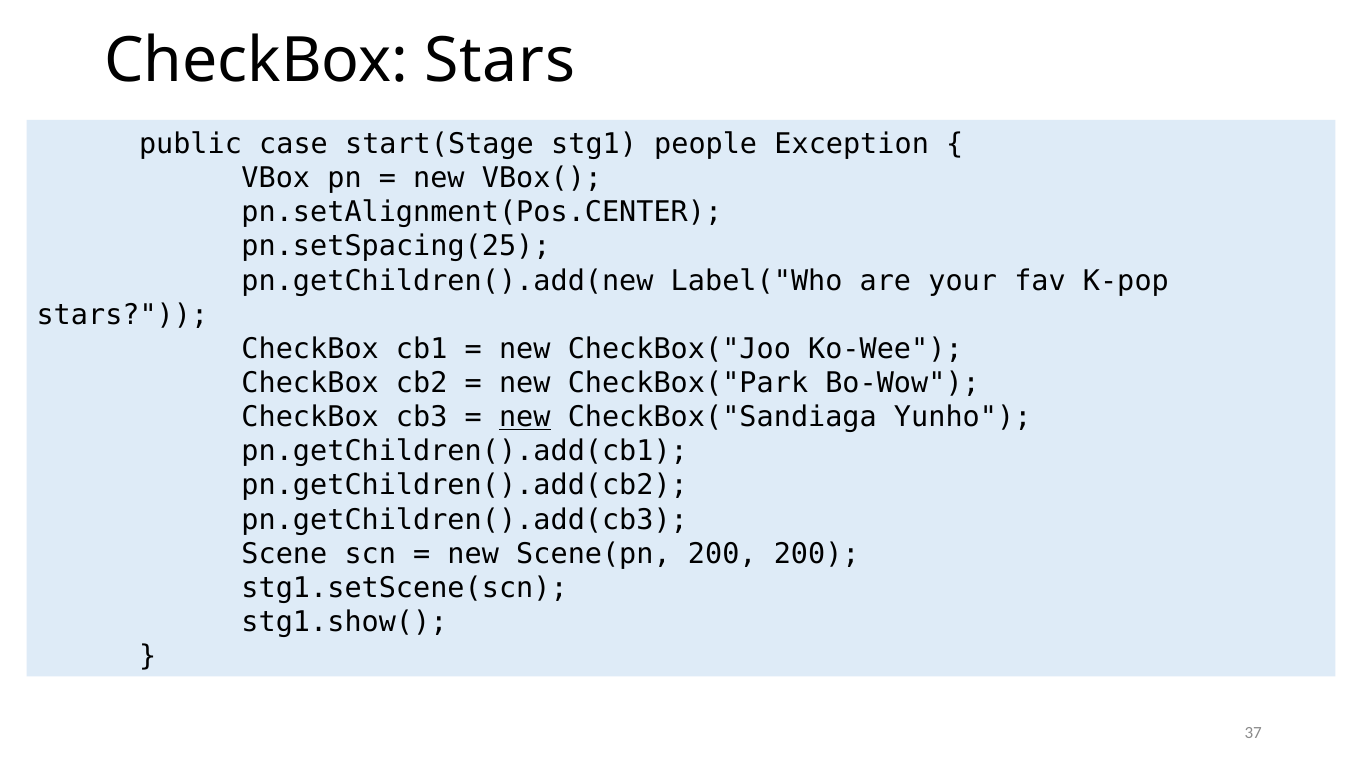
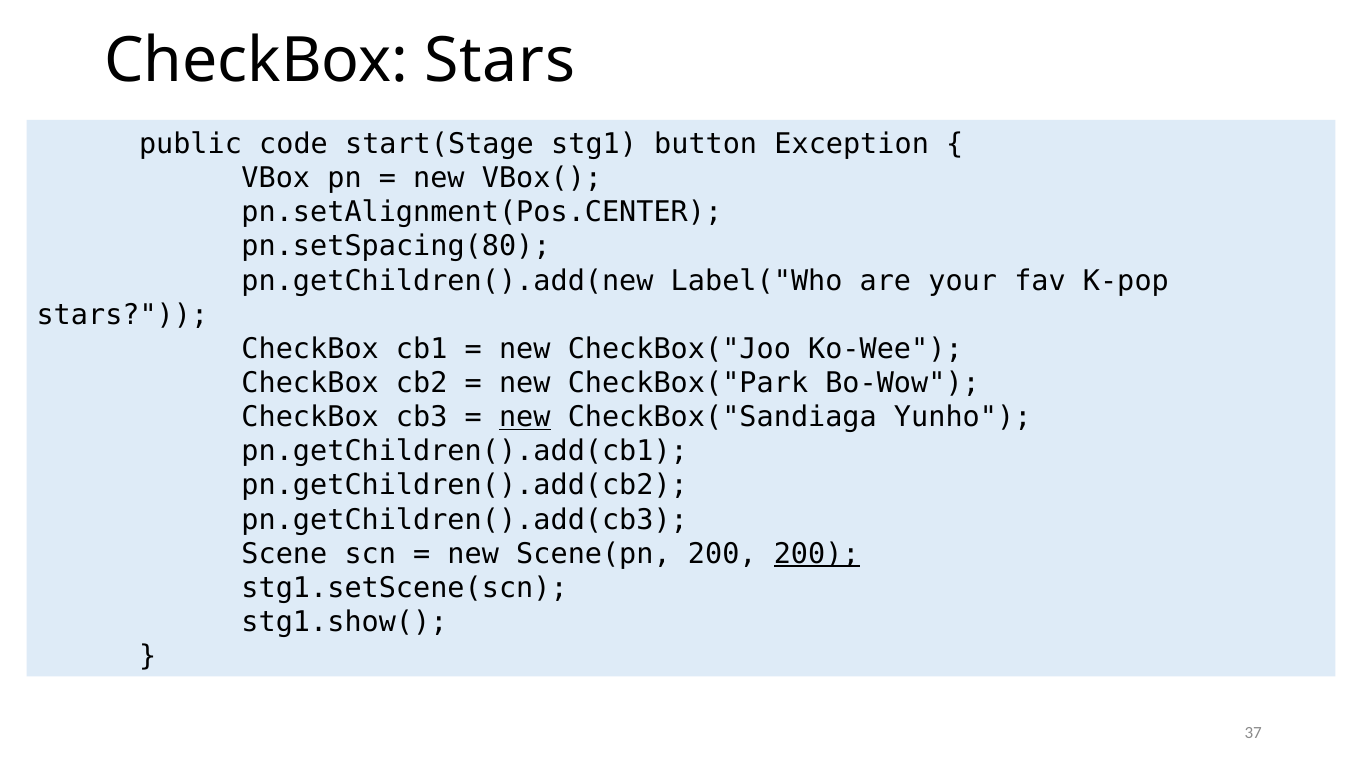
case: case -> code
people: people -> button
pn.setSpacing(25: pn.setSpacing(25 -> pn.setSpacing(80
200 at (817, 554) underline: none -> present
